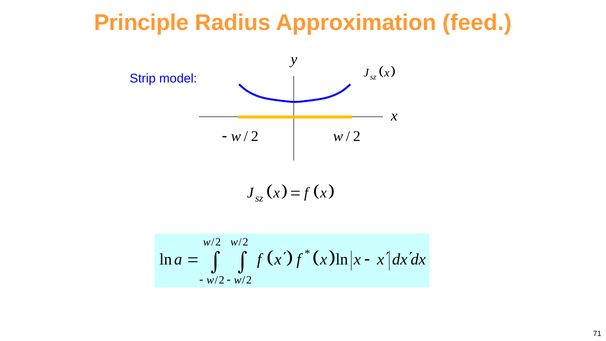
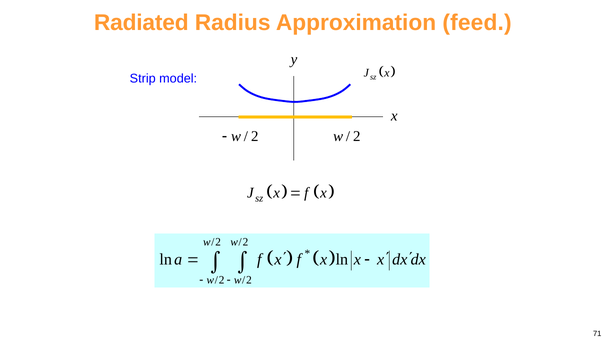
Principle: Principle -> Radiated
